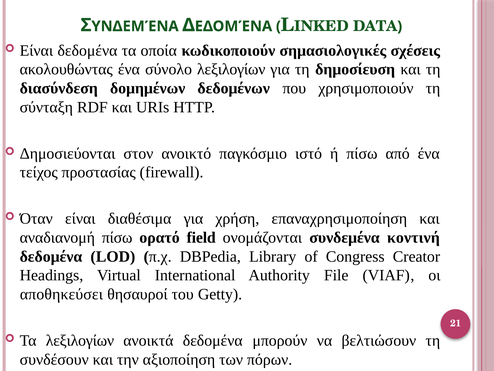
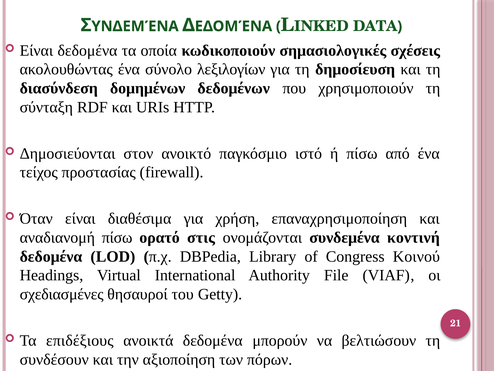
field: field -> στις
Creator: Creator -> Κοινού
αποθηκεύσει: αποθηκεύσει -> σχεδιασμένες
Τα λεξιλογίων: λεξιλογίων -> επιδέξιους
